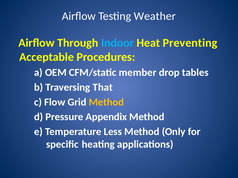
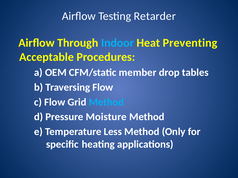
Weather: Weather -> Retarder
Traversing That: That -> Flow
Method at (106, 102) colour: yellow -> light blue
Appendix: Appendix -> Moisture
